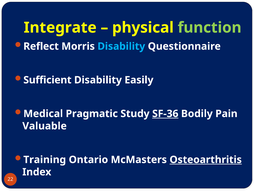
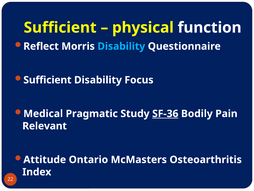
Integrate at (60, 28): Integrate -> Sufficient
function colour: light green -> white
Easily: Easily -> Focus
Valuable: Valuable -> Relevant
Training: Training -> Attitude
Osteoarthritis underline: present -> none
